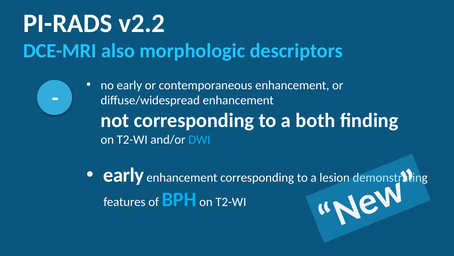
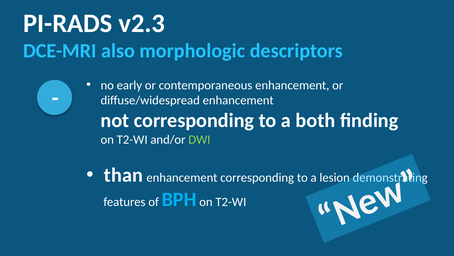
v2.2: v2.2 -> v2.3
DWI colour: light blue -> light green
early at (124, 175): early -> than
